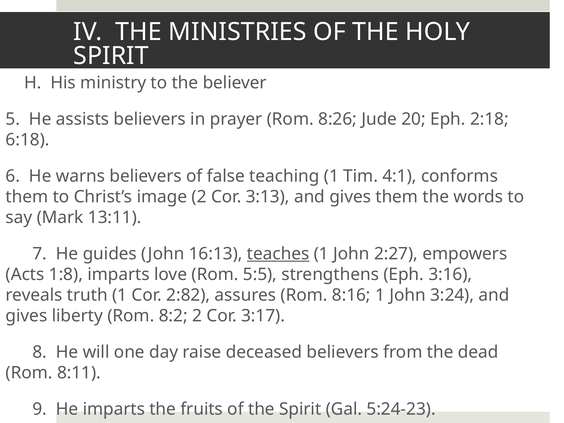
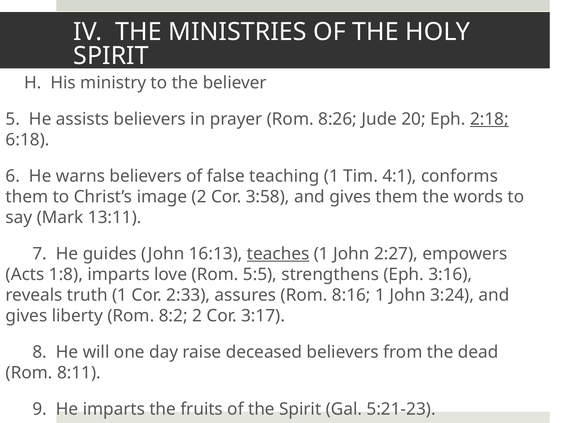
2:18 underline: none -> present
3:13: 3:13 -> 3:58
2:82: 2:82 -> 2:33
5:24-23: 5:24-23 -> 5:21-23
